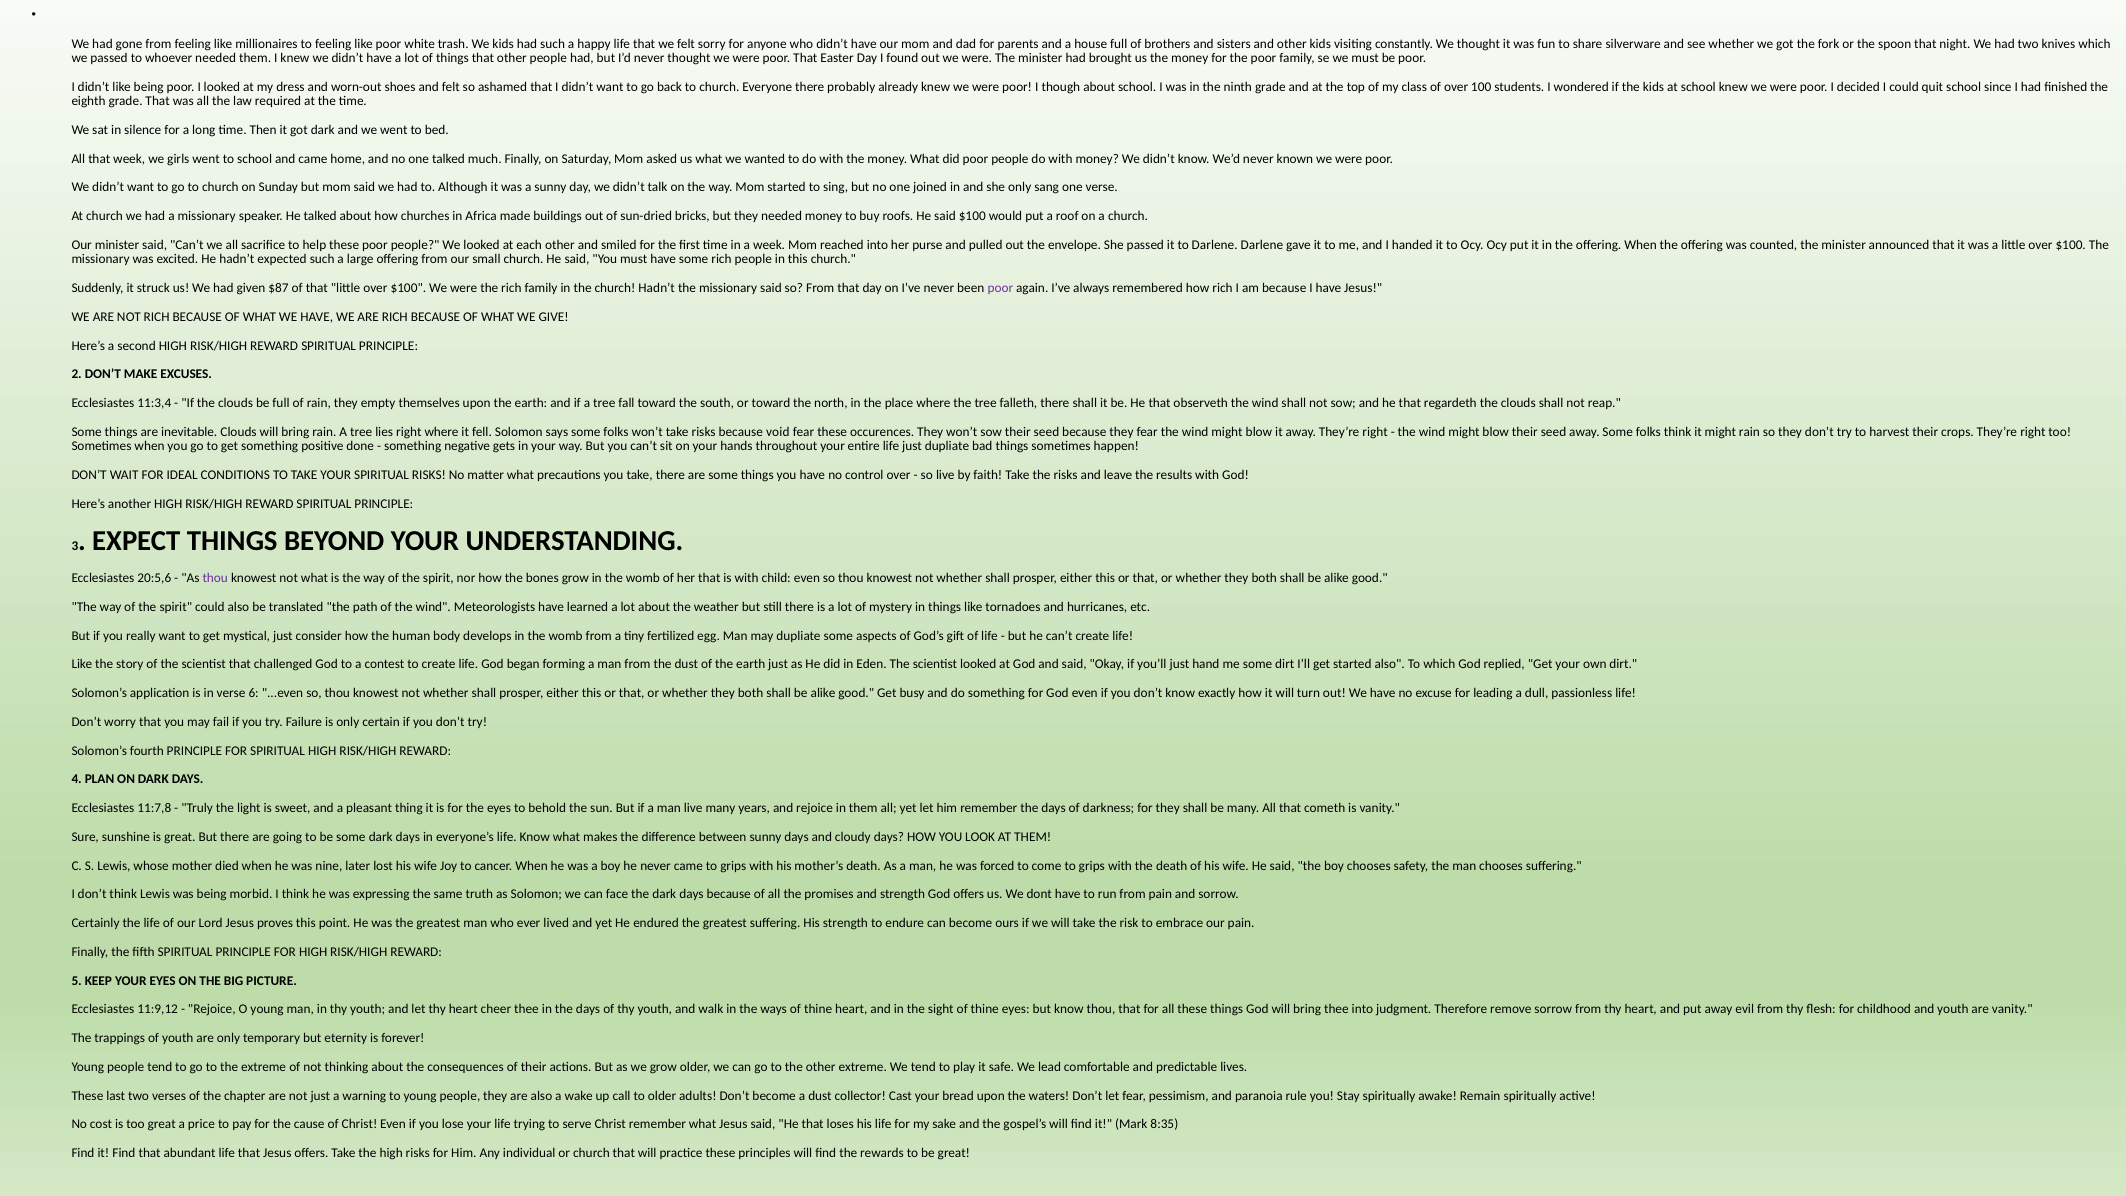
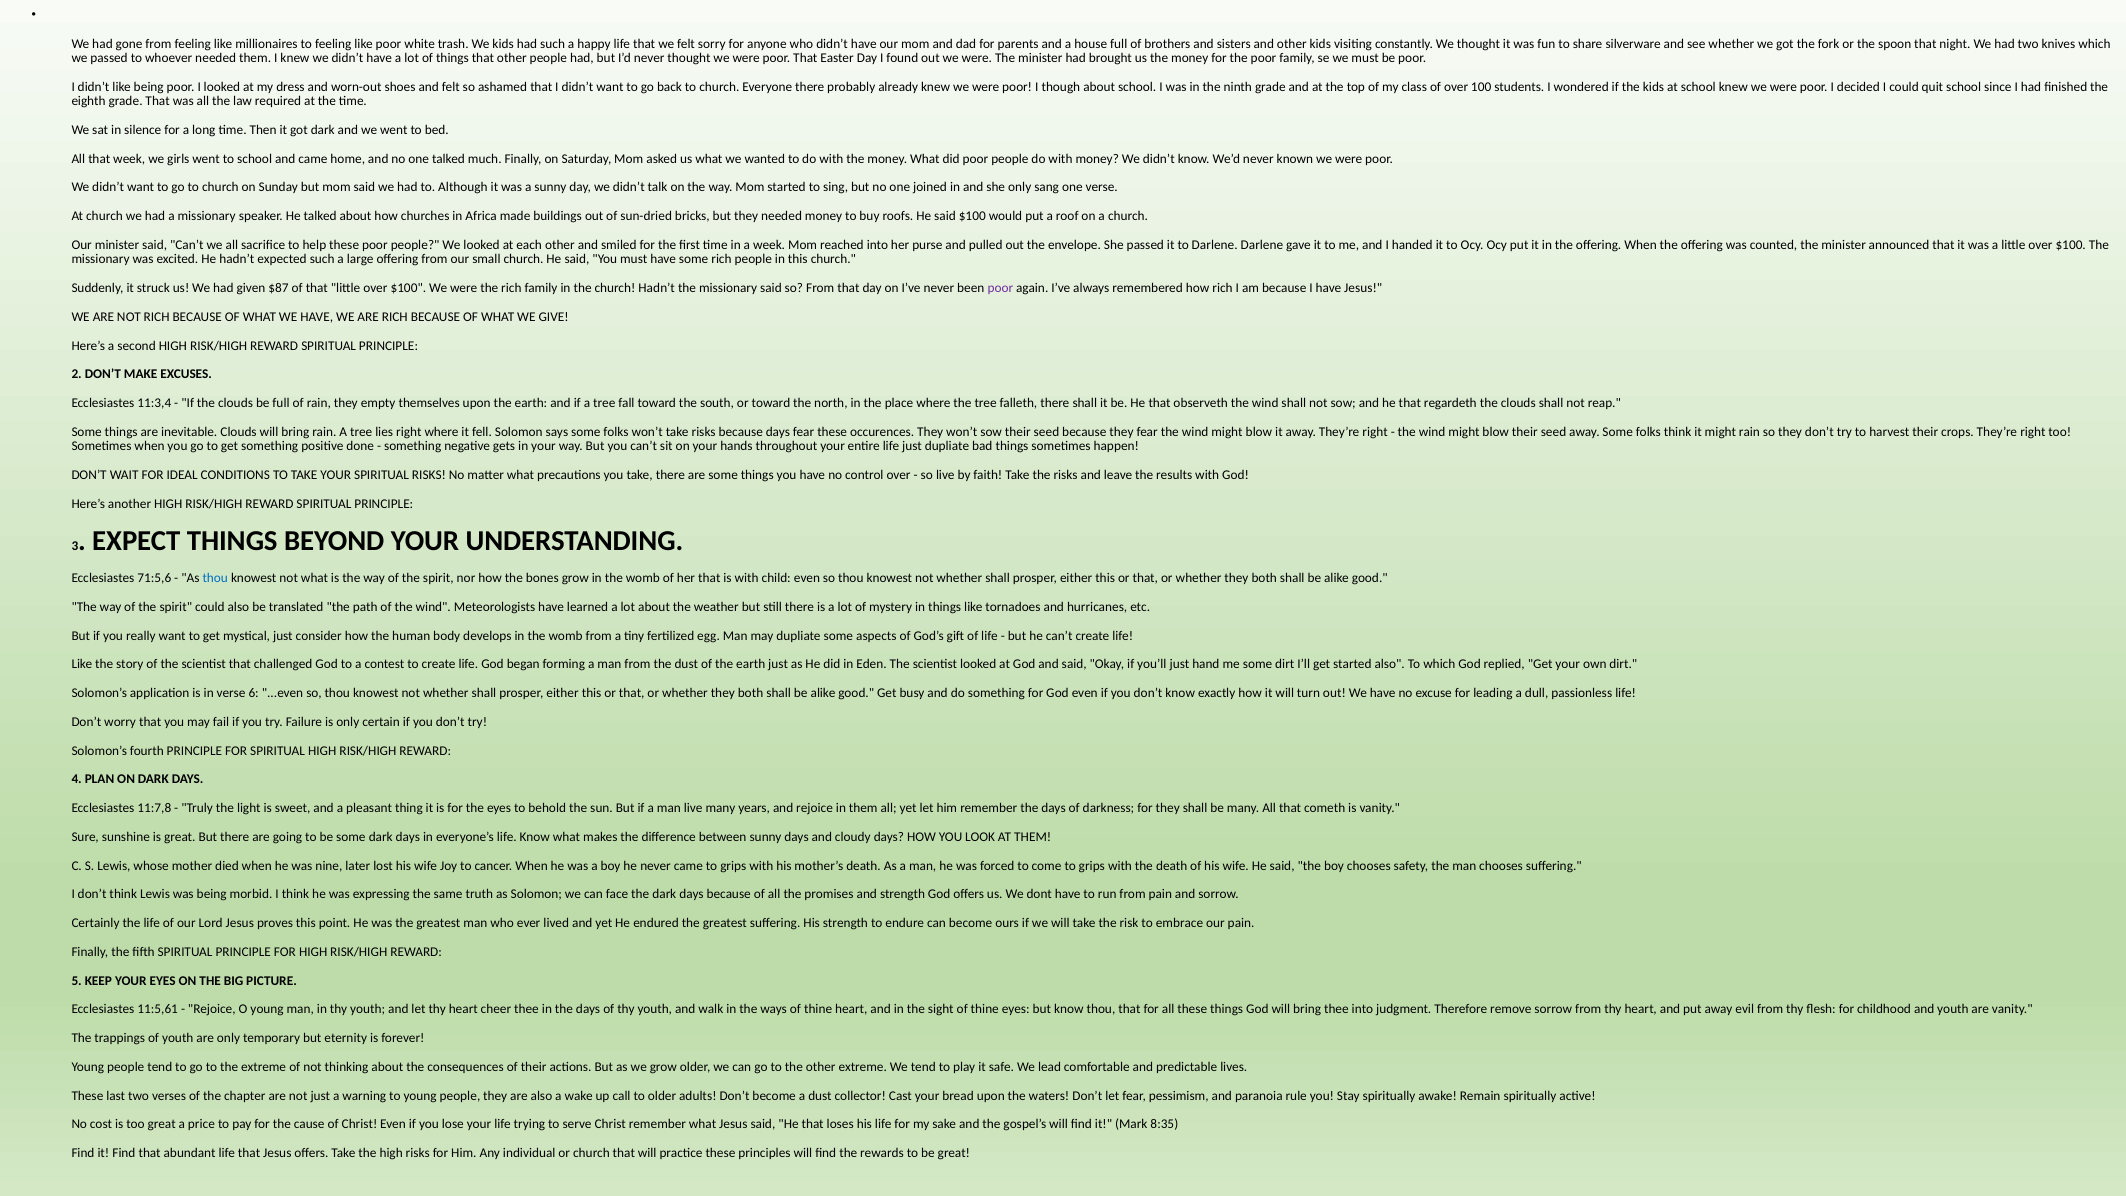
because void: void -> days
20:5,6: 20:5,6 -> 71:5,6
thou at (215, 578) colour: purple -> blue
11:9,12: 11:9,12 -> 11:5,61
